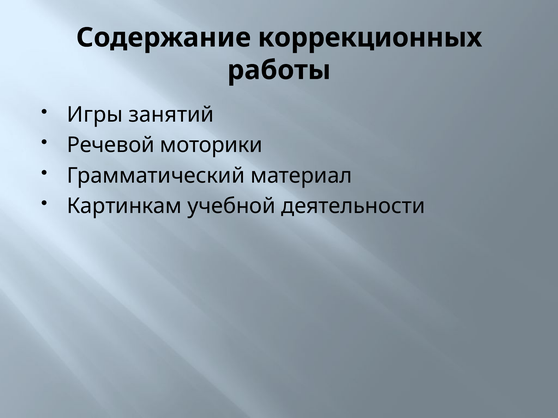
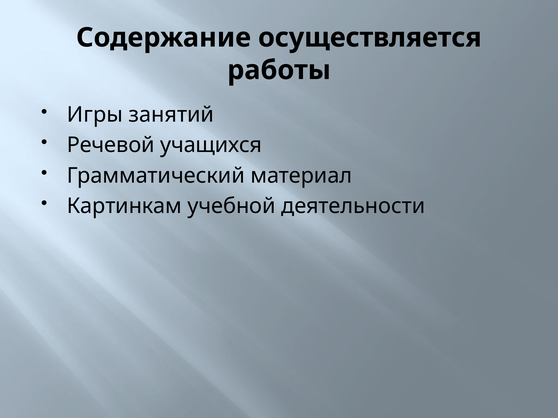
коррекционных: коррекционных -> осуществляется
моторики: моторики -> учащихся
